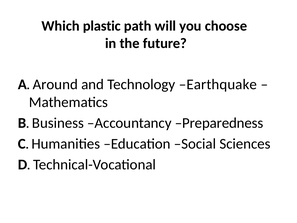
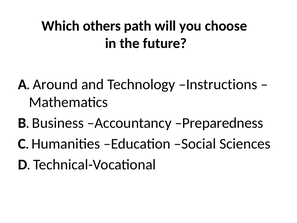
plastic: plastic -> others
Earthquake: Earthquake -> Instructions
